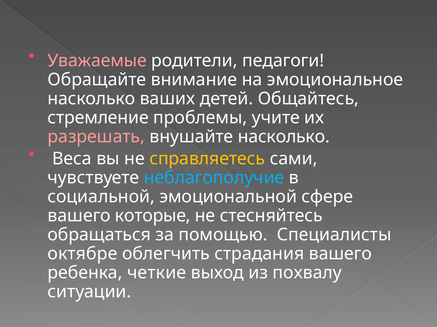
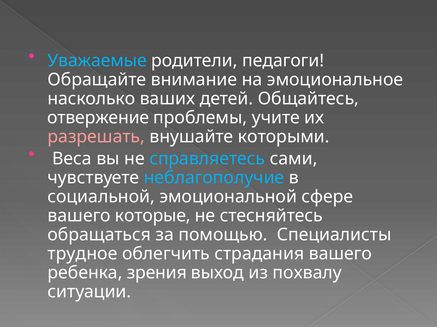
Уважаемые colour: pink -> light blue
стремление: стремление -> отвержение
внушайте насколько: насколько -> которыми
справляетесь colour: yellow -> light blue
октябре: октябре -> трудное
четкие: четкие -> зрения
